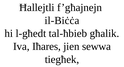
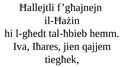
il-Biċċa: il-Biċċa -> il-Ħażin
għalik: għalik -> hemm
sewwa: sewwa -> qajjem
